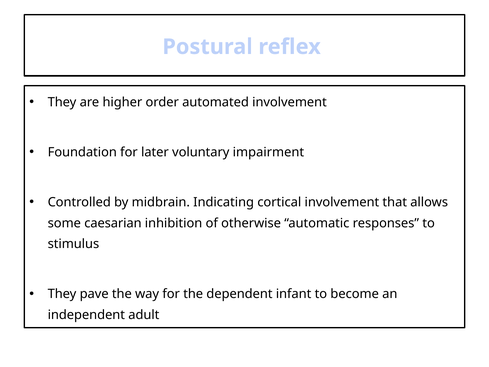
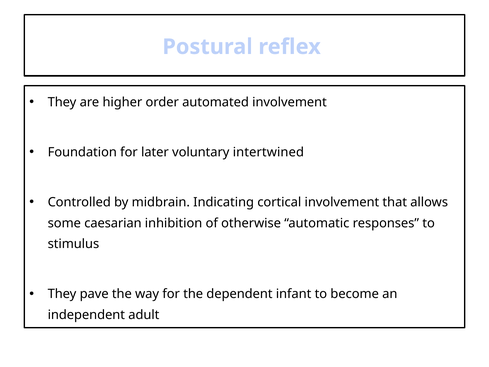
impairment: impairment -> intertwined
